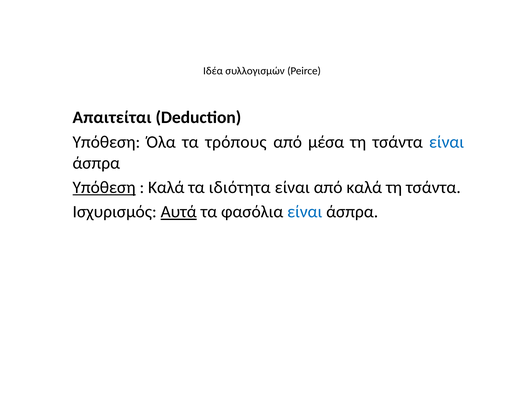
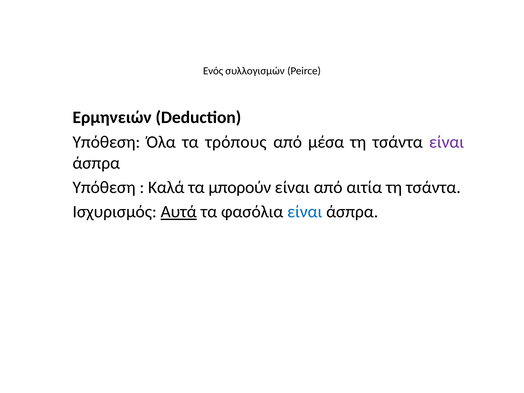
Ιδέα: Ιδέα -> Ενός
Απαιτείται: Απαιτείται -> Ερμηνειών
είναι at (447, 142) colour: blue -> purple
Υπόθεση at (104, 187) underline: present -> none
ιδιότητα: ιδιότητα -> μπορούν
από καλά: καλά -> αιτία
